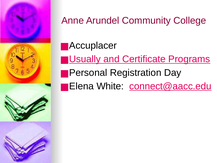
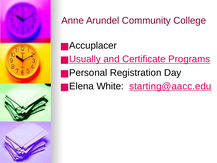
connect@aacc.edu: connect@aacc.edu -> starting@aacc.edu
